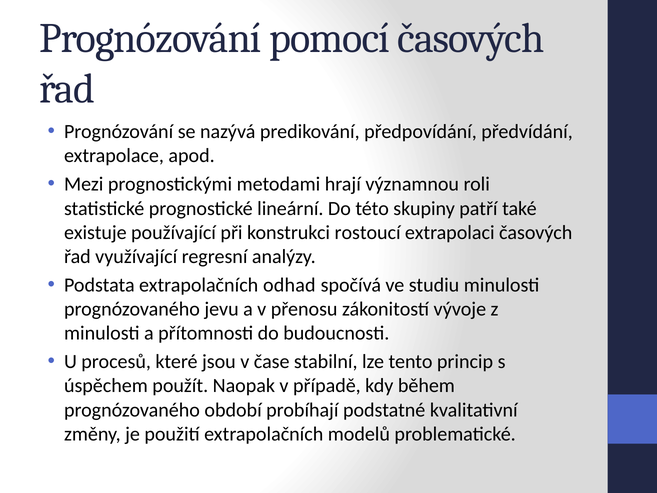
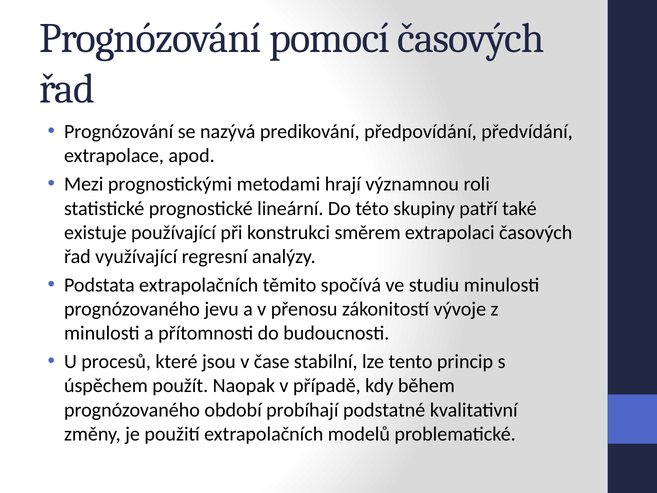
rostoucí: rostoucí -> směrem
odhad: odhad -> těmito
